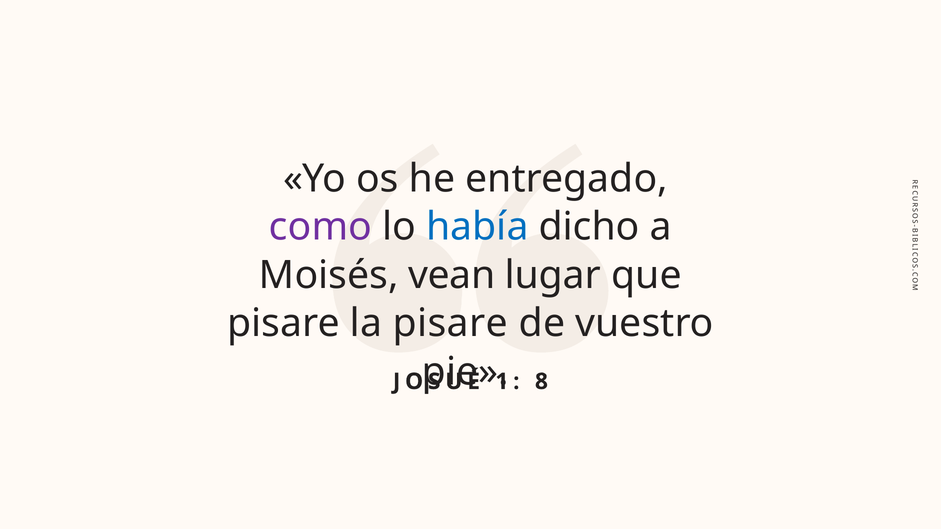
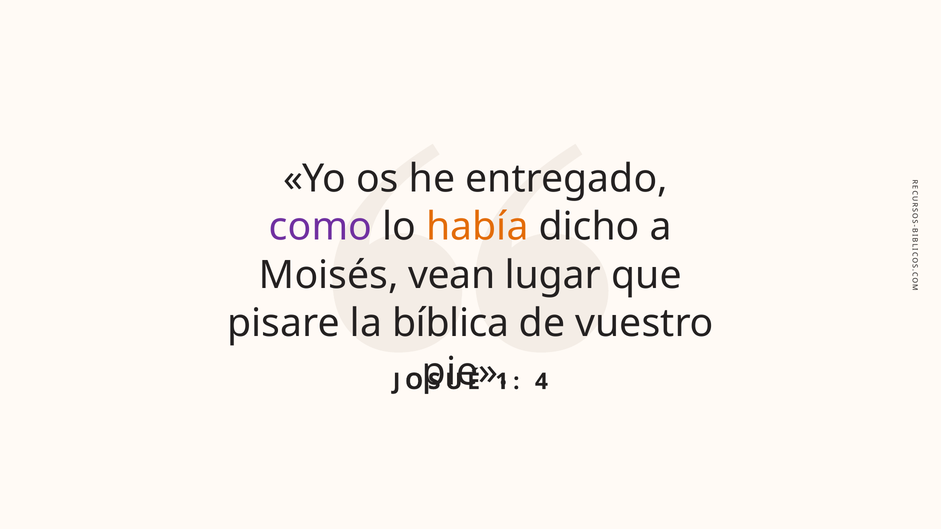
había colour: blue -> orange
la pisare: pisare -> bíblica
8: 8 -> 4
